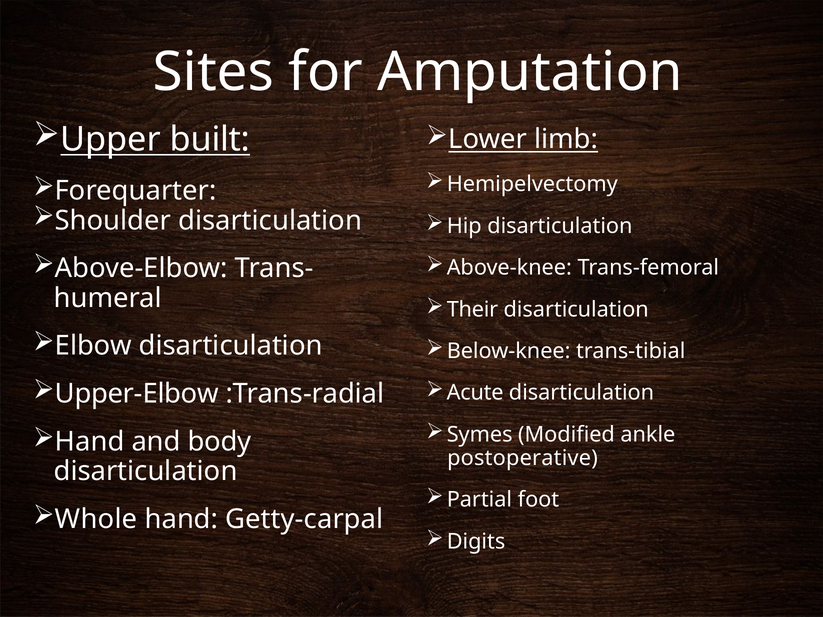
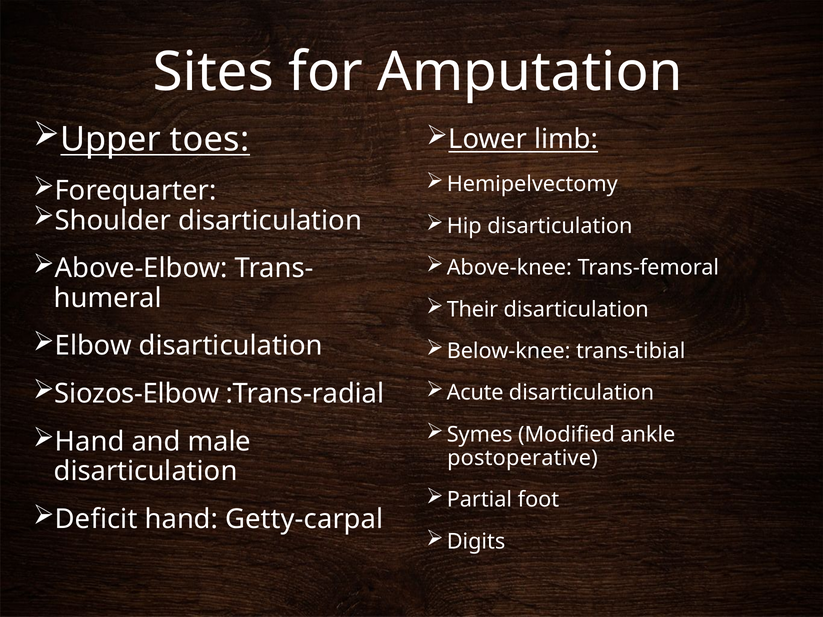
built: built -> toes
Upper-Elbow: Upper-Elbow -> Siozos-Elbow
body: body -> male
Whole: Whole -> Deficit
